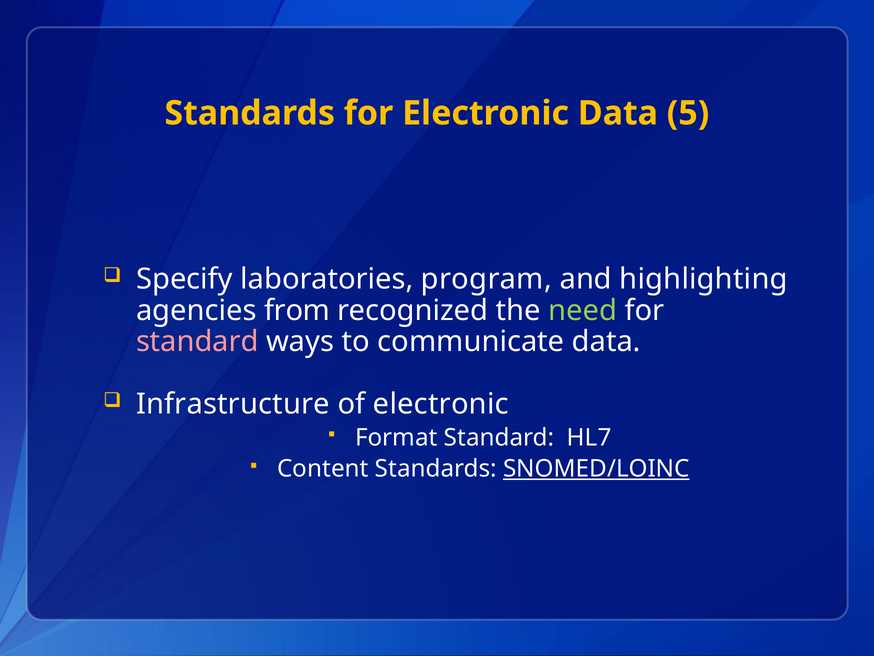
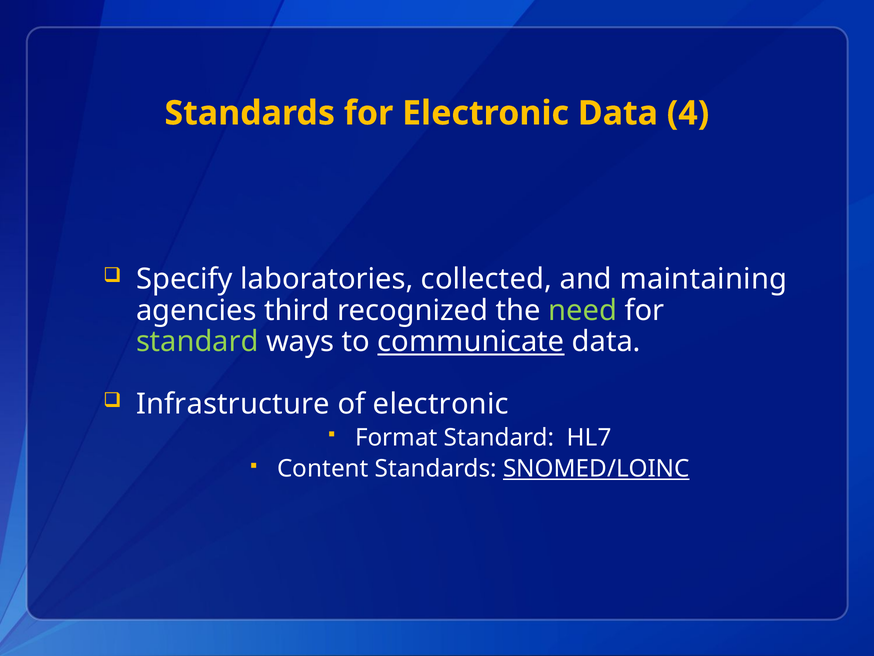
5: 5 -> 4
program: program -> collected
highlighting: highlighting -> maintaining
from: from -> third
standard at (197, 342) colour: pink -> light green
communicate underline: none -> present
